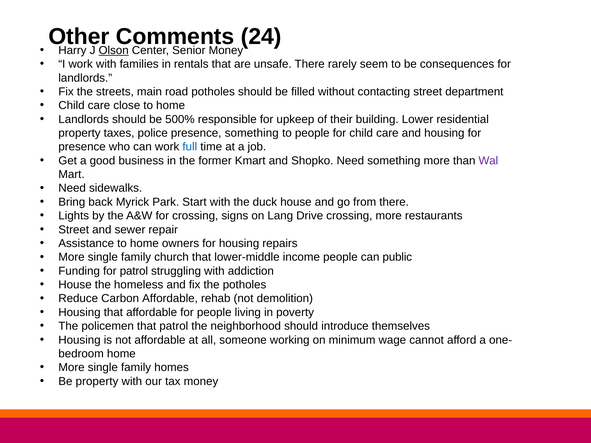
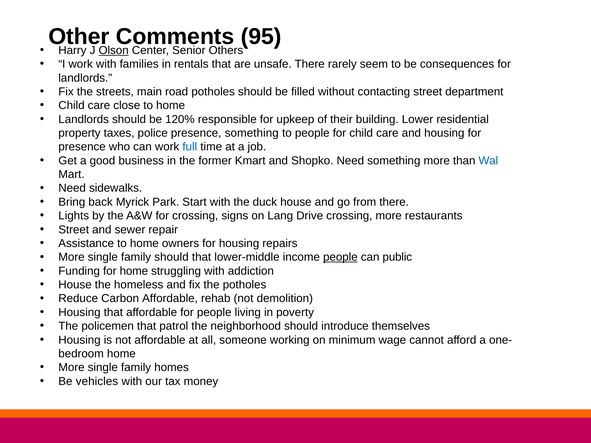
24: 24 -> 95
Money at (226, 50): Money -> Others
500%: 500% -> 120%
Wal colour: purple -> blue
family church: church -> should
people at (340, 257) underline: none -> present
for patrol: patrol -> home
Be property: property -> vehicles
